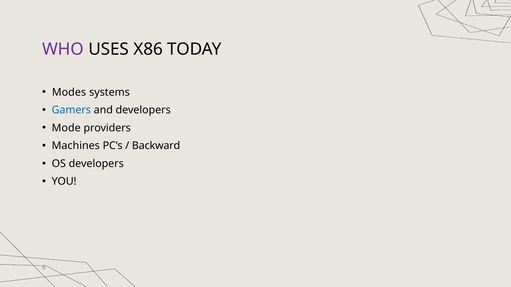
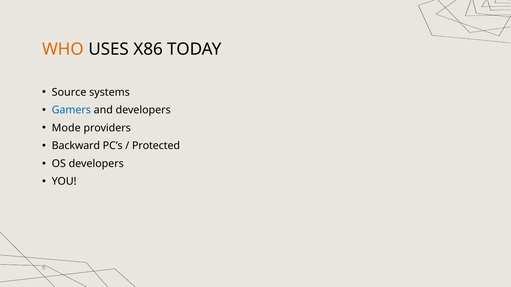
WHO colour: purple -> orange
Modes: Modes -> Source
Machines: Machines -> Backward
Backward: Backward -> Protected
